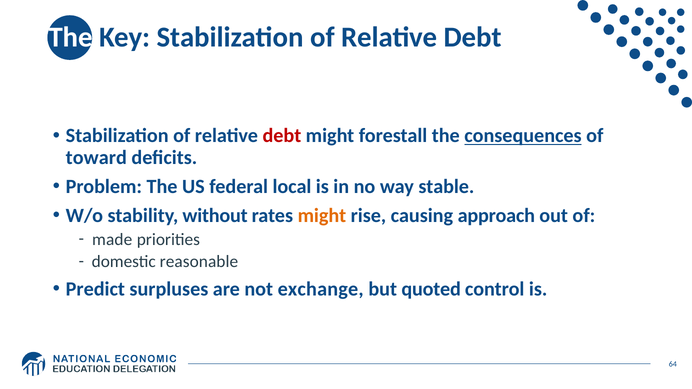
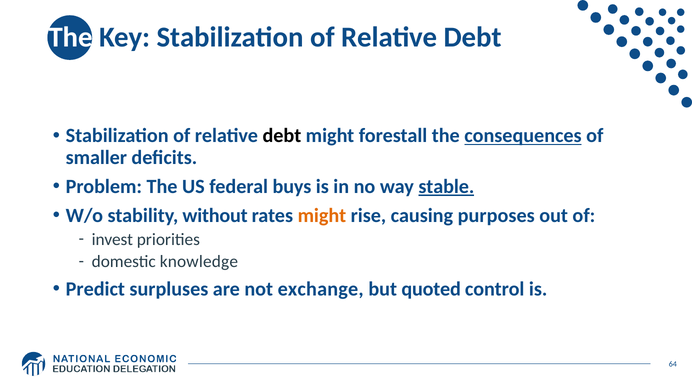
debt at (282, 136) colour: red -> black
toward: toward -> smaller
local: local -> buys
stable underline: none -> present
approach: approach -> purposes
made: made -> invest
reasonable: reasonable -> knowledge
